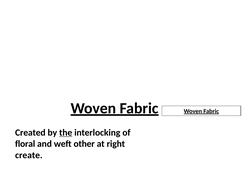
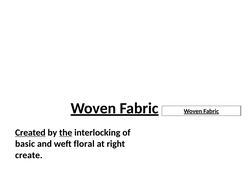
Created underline: none -> present
floral: floral -> basic
other: other -> floral
